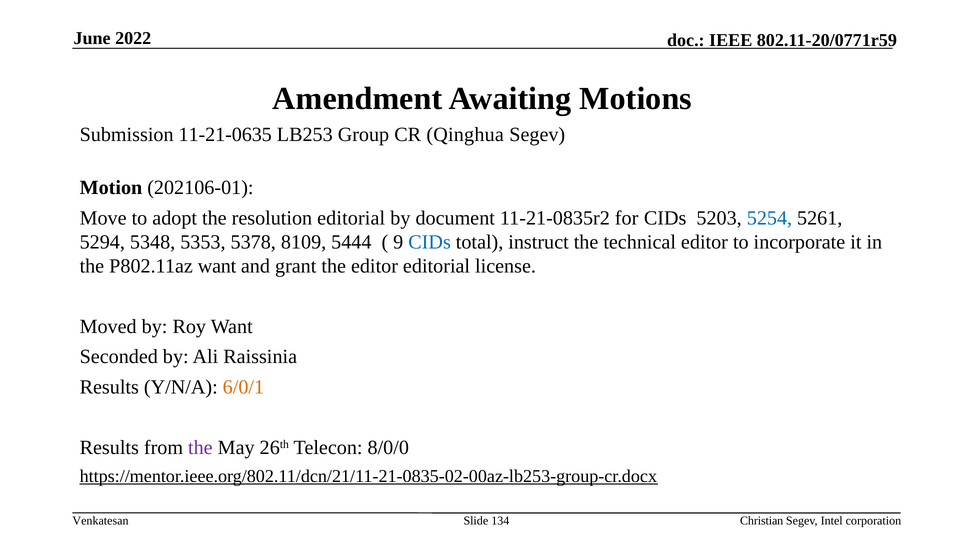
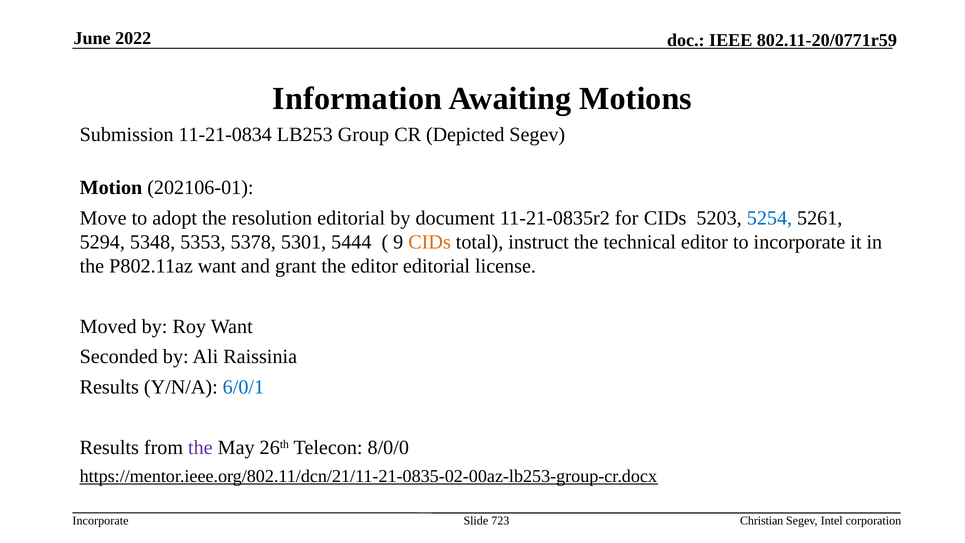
Amendment: Amendment -> Information
11-21-0635: 11-21-0635 -> 11-21-0834
Qinghua: Qinghua -> Depicted
8109: 8109 -> 5301
CIDs at (430, 242) colour: blue -> orange
6/0/1 colour: orange -> blue
Venkatesan at (101, 521): Venkatesan -> Incorporate
134: 134 -> 723
